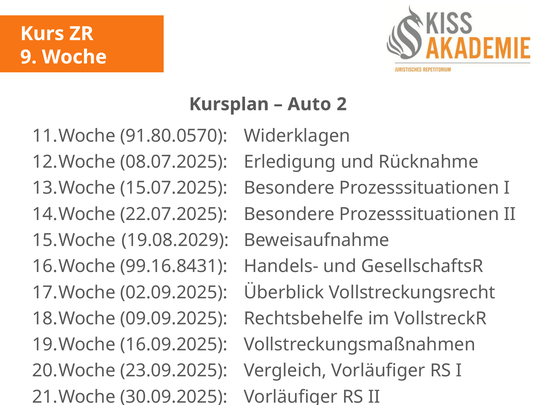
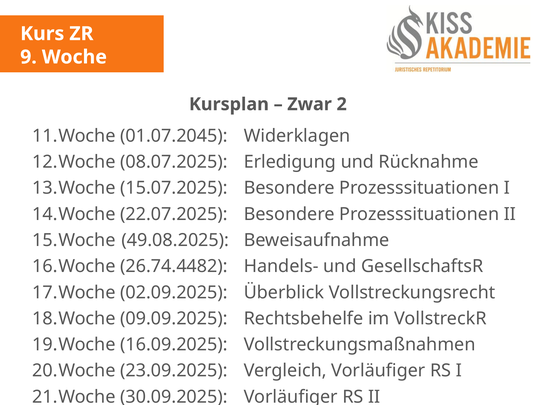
Auto: Auto -> Zwar
91.80.0570: 91.80.0570 -> 01.07.2045
19.08.2029: 19.08.2029 -> 49.08.2025
99.16.8431: 99.16.8431 -> 26.74.4482
